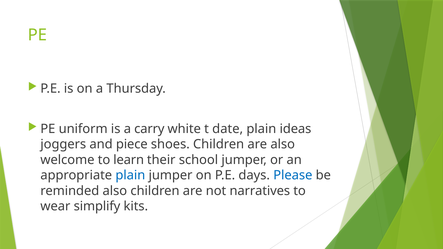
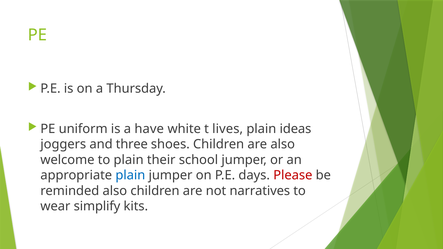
carry: carry -> have
date: date -> lives
piece: piece -> three
to learn: learn -> plain
Please colour: blue -> red
